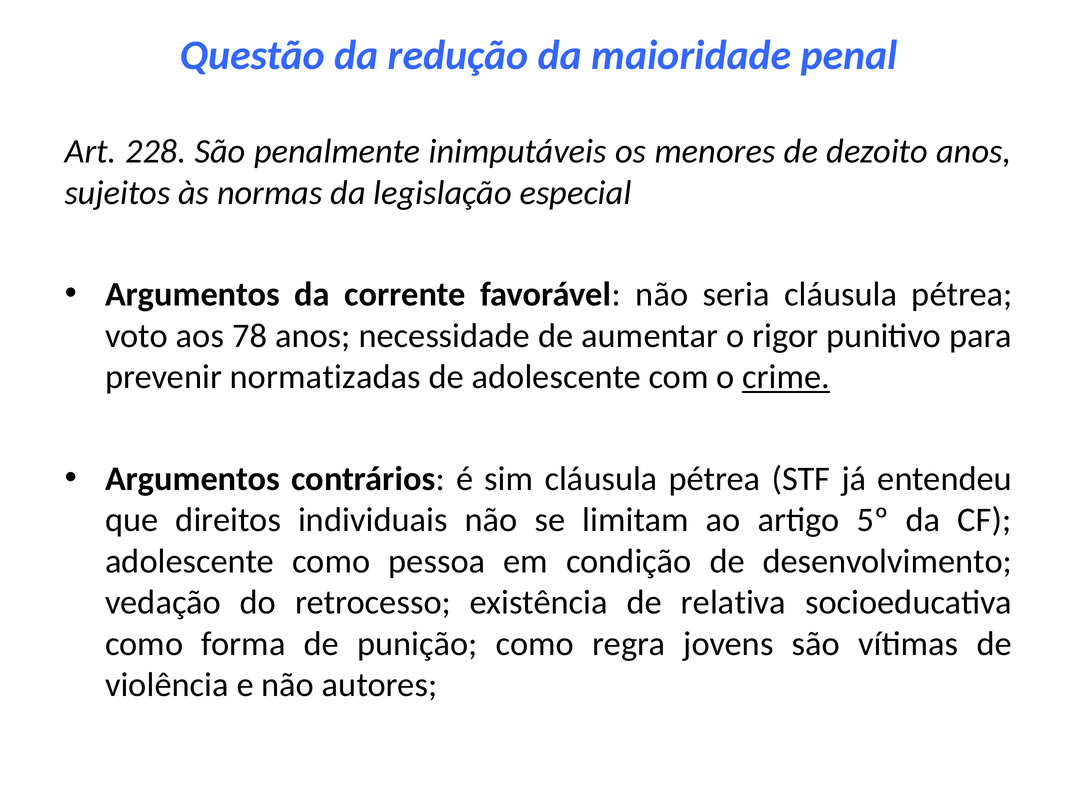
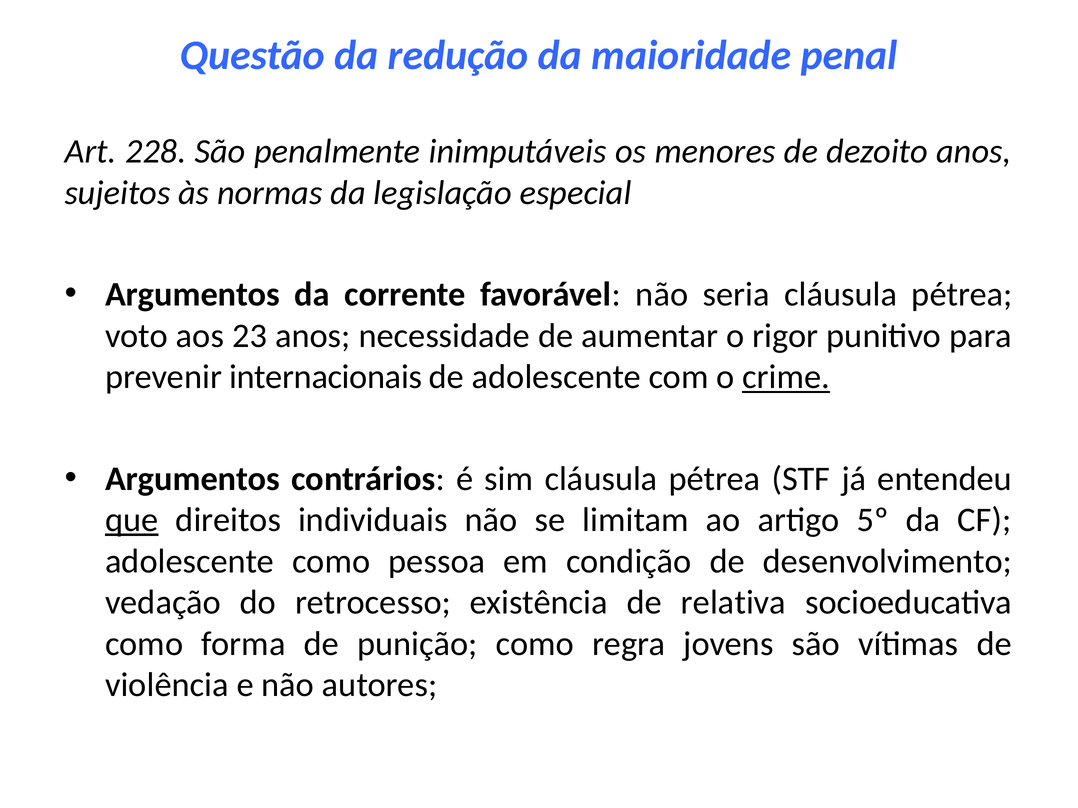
78: 78 -> 23
normatizadas: normatizadas -> internacionais
que underline: none -> present
